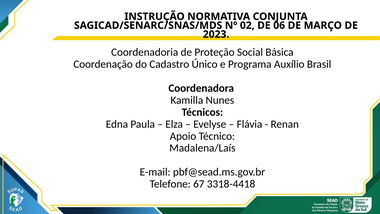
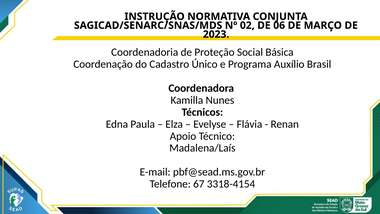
3318-4418: 3318-4418 -> 3318-4154
